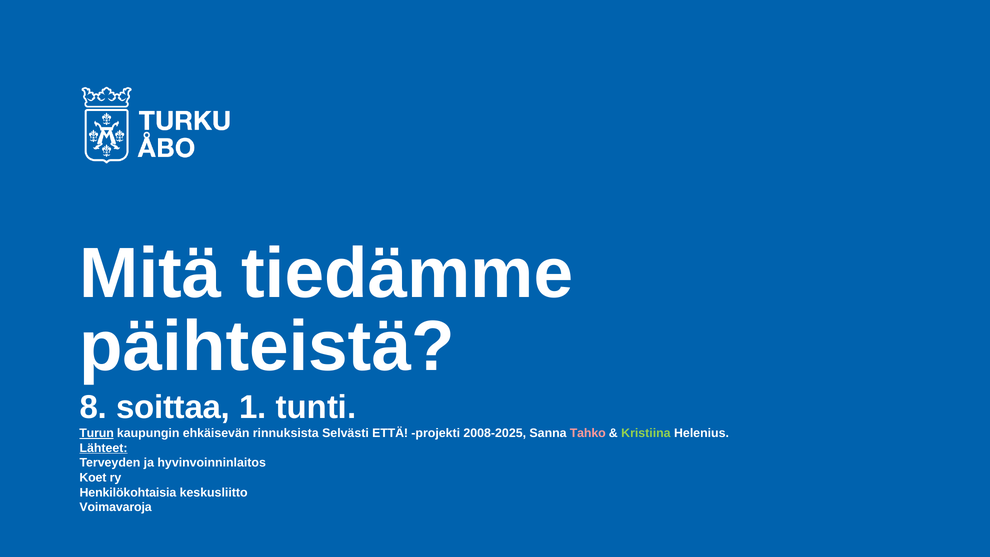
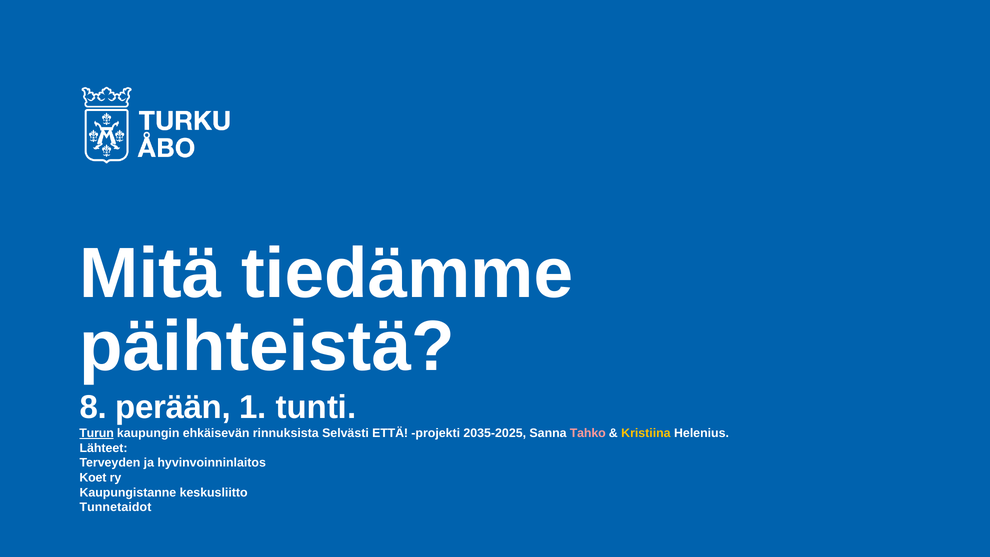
soittaa: soittaa -> perään
2008-2025: 2008-2025 -> 2035-2025
Kristiina colour: light green -> yellow
Lähteet underline: present -> none
Henkilökohtaisia: Henkilökohtaisia -> Kaupungistanne
Voimavaroja: Voimavaroja -> Tunnetaidot
